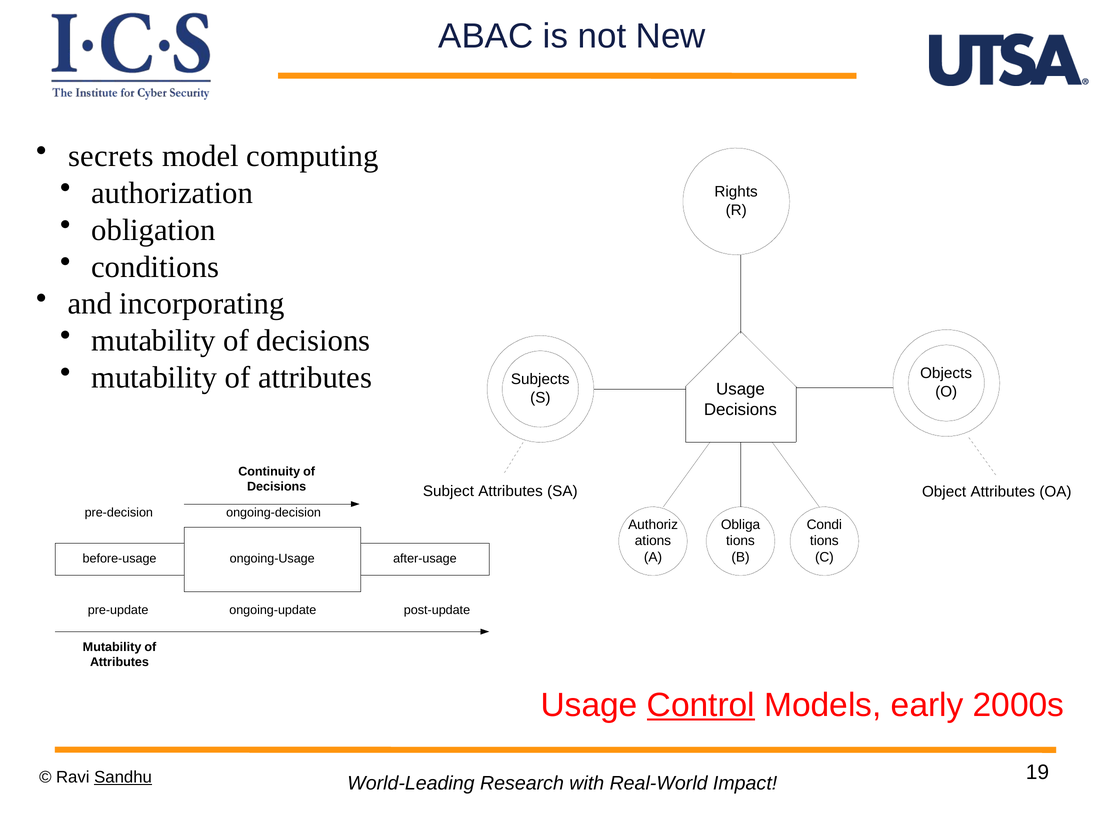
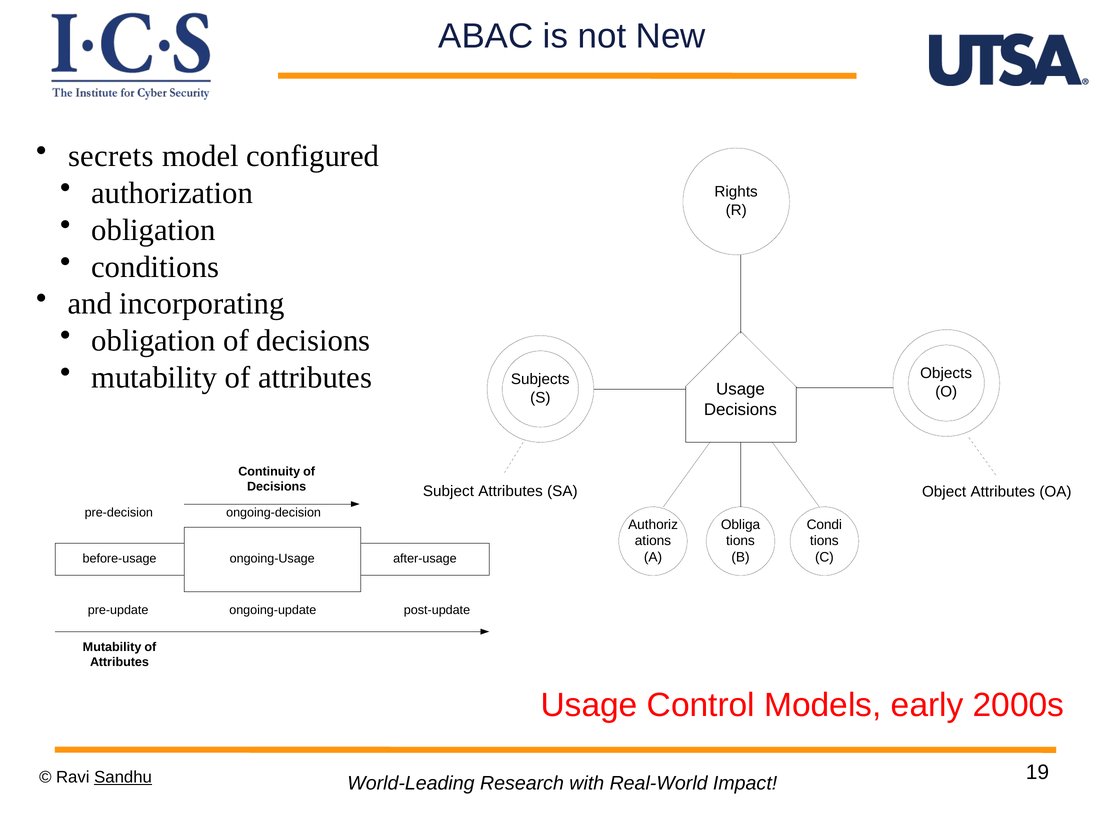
computing: computing -> configured
mutability at (154, 341): mutability -> obligation
Control underline: present -> none
